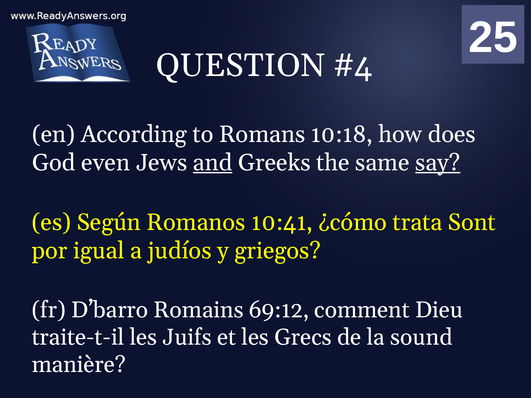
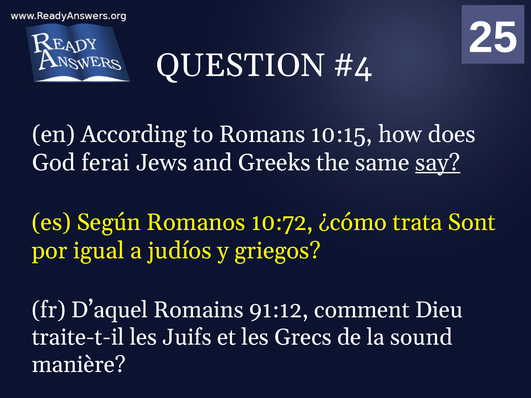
10:18: 10:18 -> 10:15
even: even -> ferai
and underline: present -> none
10:41: 10:41 -> 10:72
D’barro: D’barro -> D’aquel
69:12: 69:12 -> 91:12
